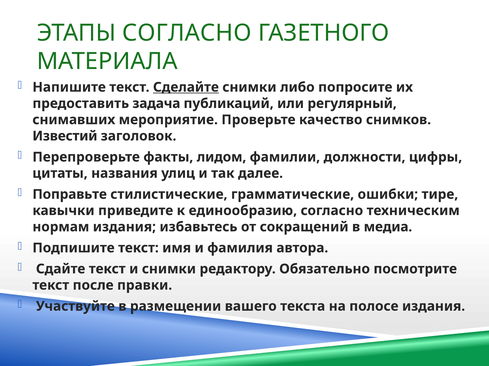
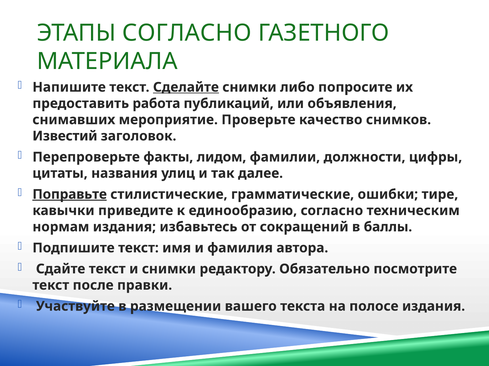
задача: задача -> работа
регулярный: регулярный -> объявления
Поправьте underline: none -> present
медиа: медиа -> баллы
